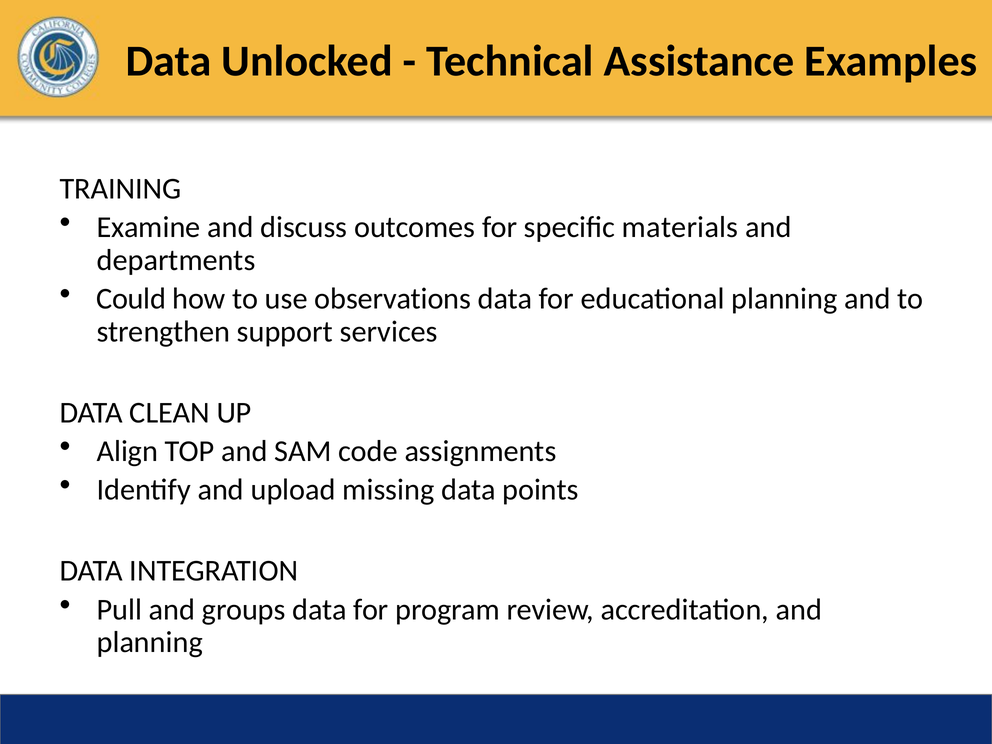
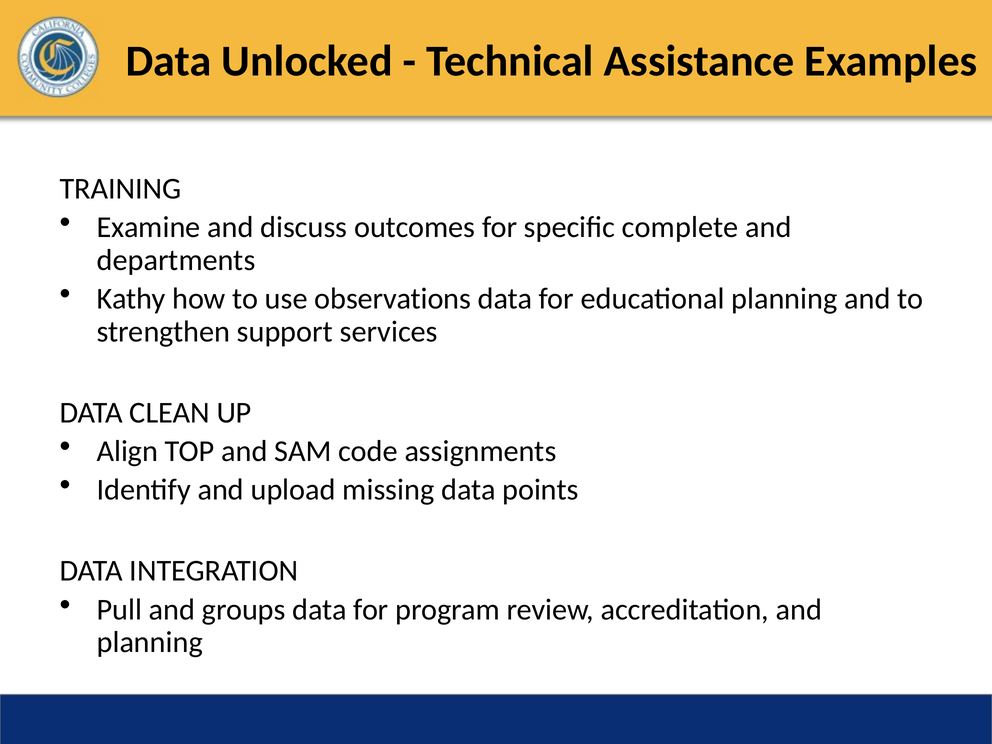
materials: materials -> complete
Could: Could -> Kathy
